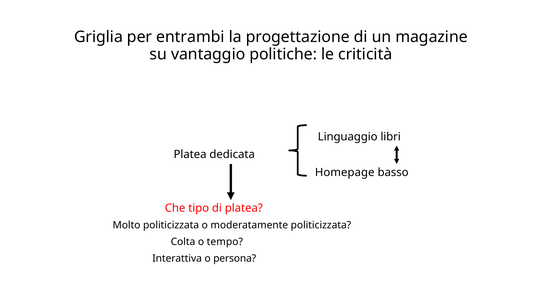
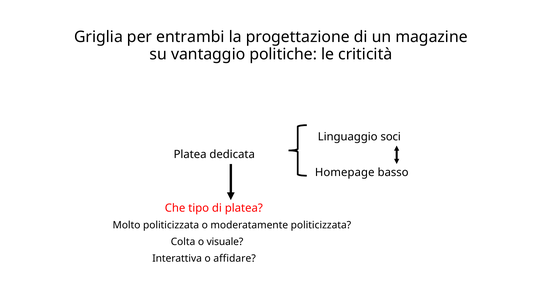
libri: libri -> soci
tempo: tempo -> visuale
persona: persona -> affidare
